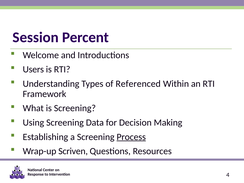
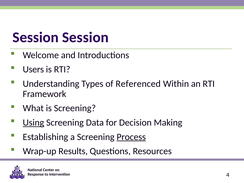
Session Percent: Percent -> Session
Using underline: none -> present
Scriven: Scriven -> Results
